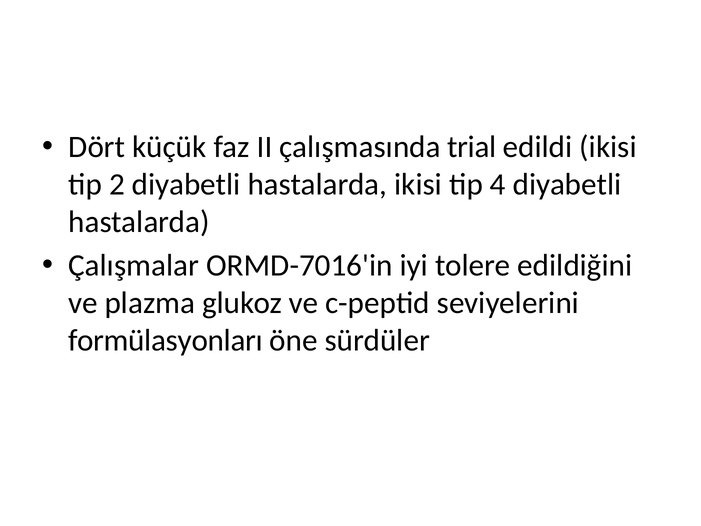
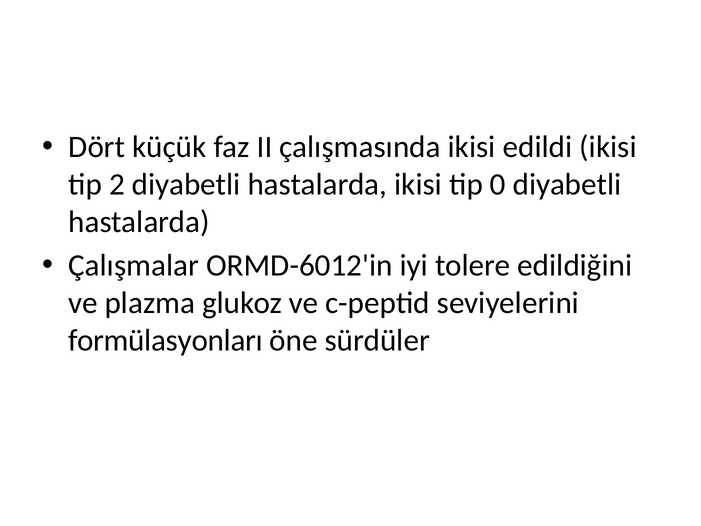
çalışmasında trial: trial -> ikisi
4: 4 -> 0
ORMD-7016'in: ORMD-7016'in -> ORMD-6012'in
